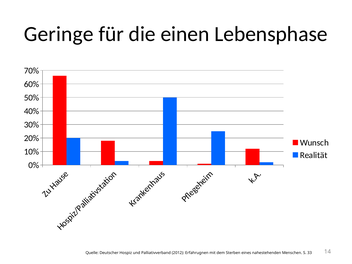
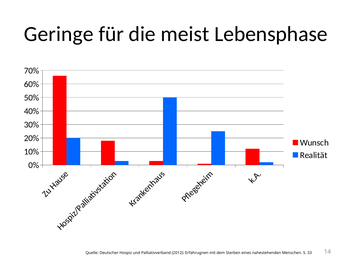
einen: einen -> meist
